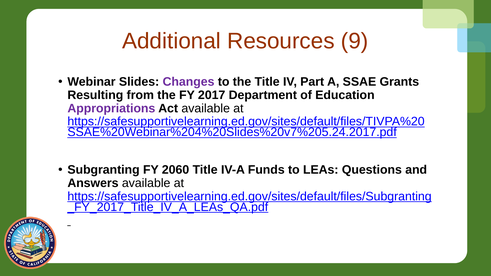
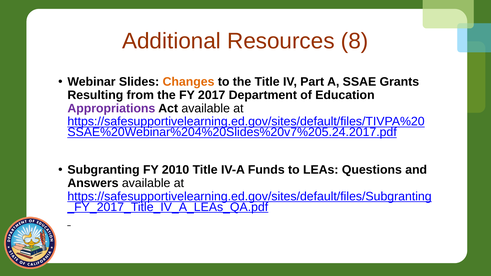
9: 9 -> 8
Changes colour: purple -> orange
2060: 2060 -> 2010
